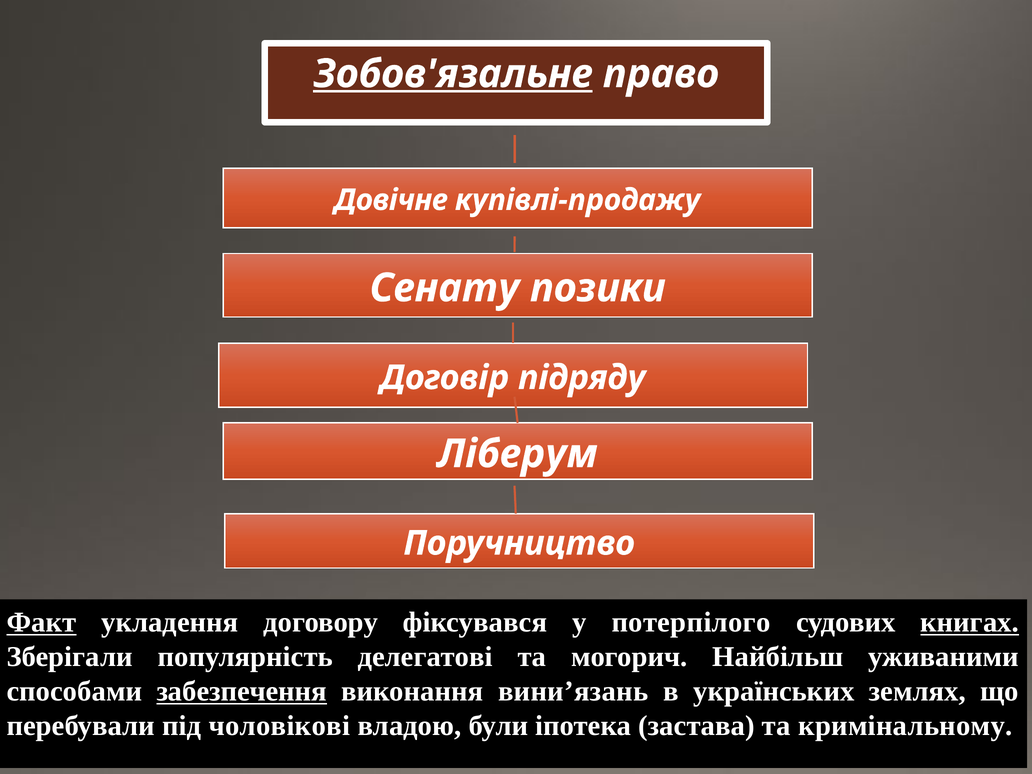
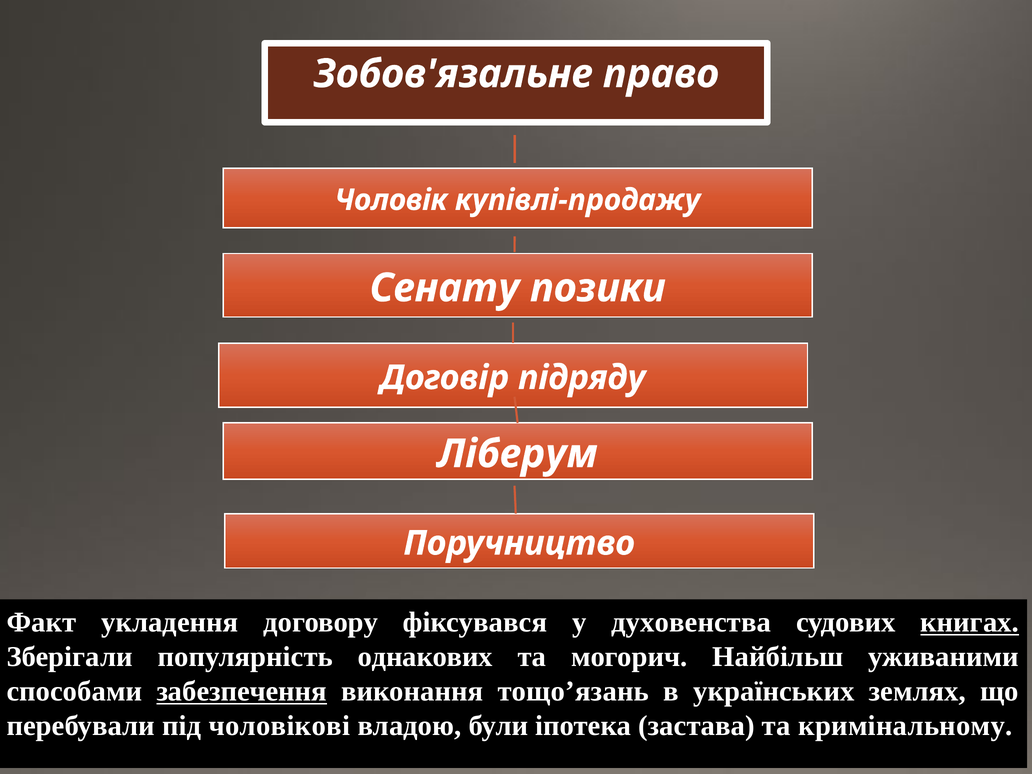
Зобов'язальне underline: present -> none
Довічне: Довічне -> Чоловік
Факт underline: present -> none
потерпілого: потерпілого -> духовенства
делегатові: делегатові -> однакових
вини’язань: вини’язань -> тощо’язань
